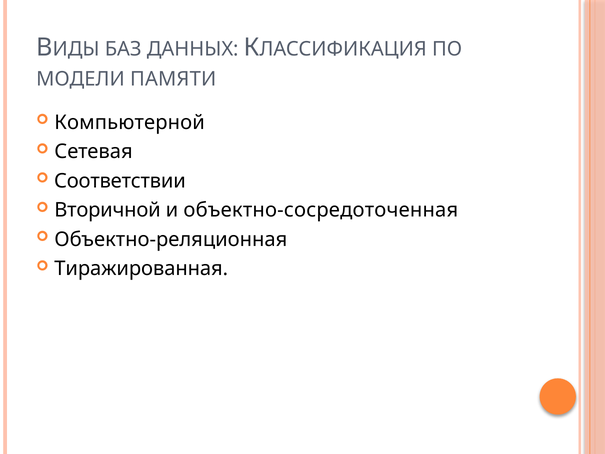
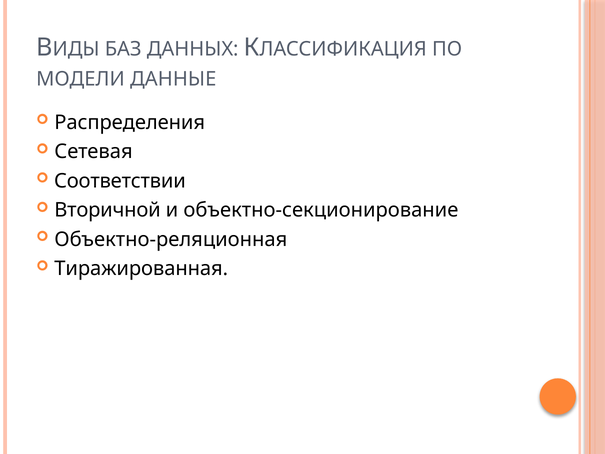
ПАМЯТИ: ПАМЯТИ -> ДАННЫЕ
Компьютерной: Компьютерной -> Распределения
объектно-сосредоточенная: объектно-сосредоточенная -> объектно-секционирование
